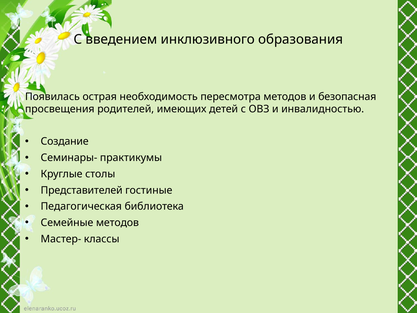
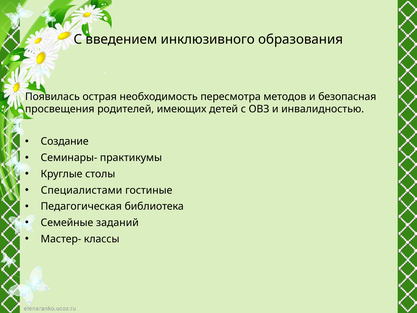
Представителей: Представителей -> Специалистами
Семейные методов: методов -> заданий
